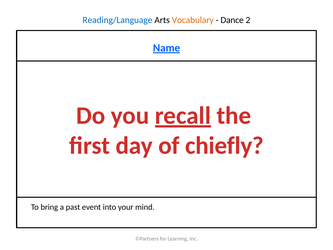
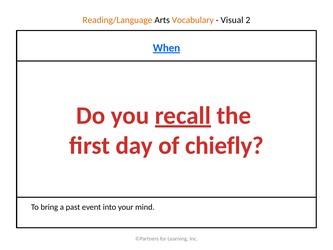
Reading/Language colour: blue -> orange
Dance: Dance -> Visual
Name: Name -> When
